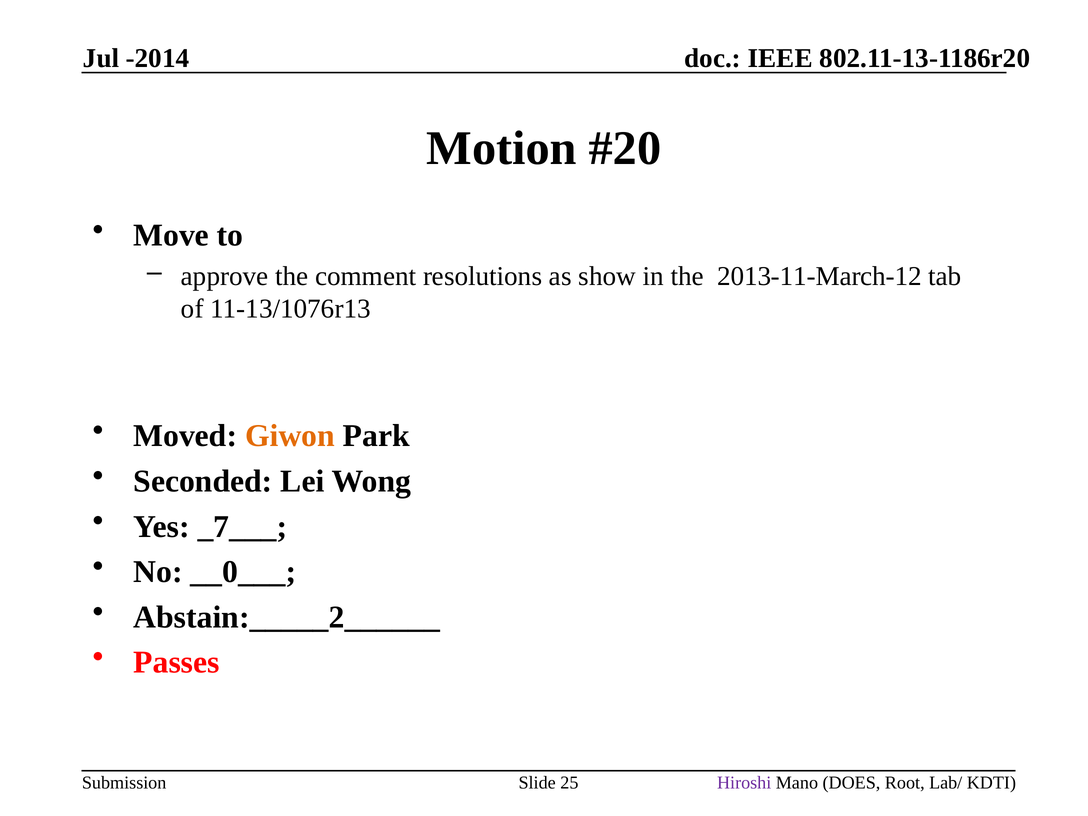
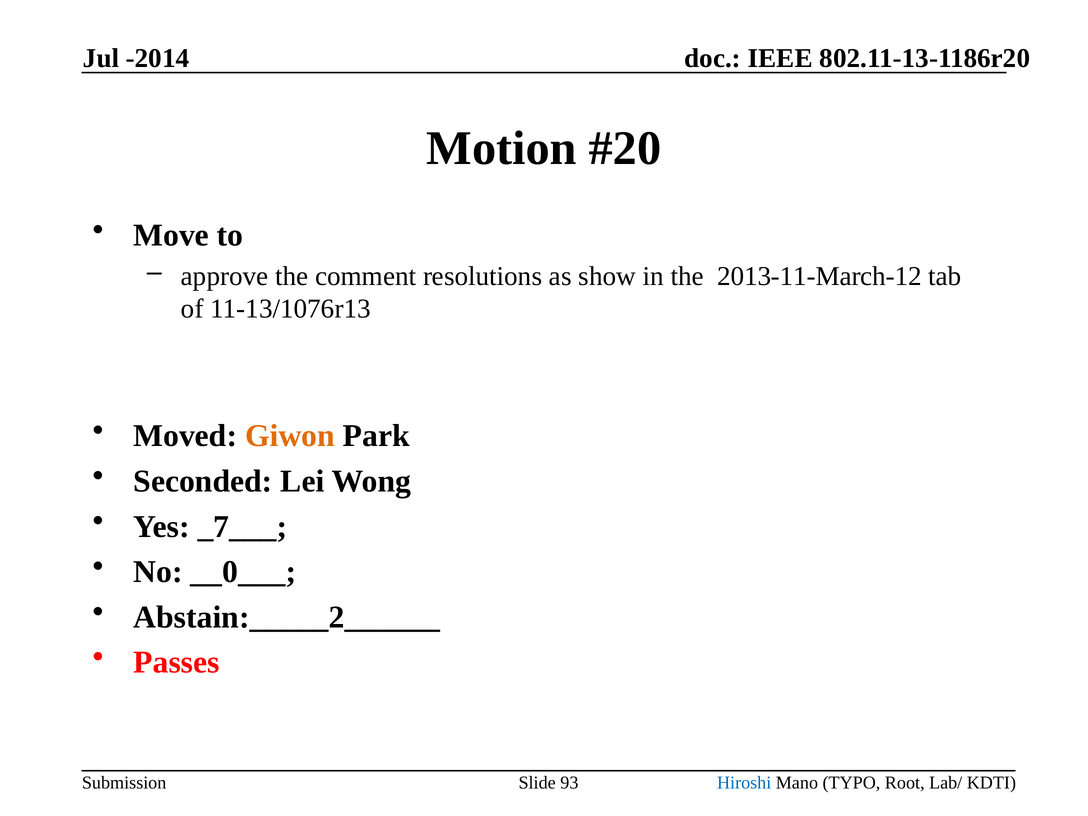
25: 25 -> 93
Hiroshi colour: purple -> blue
DOES: DOES -> TYPO
